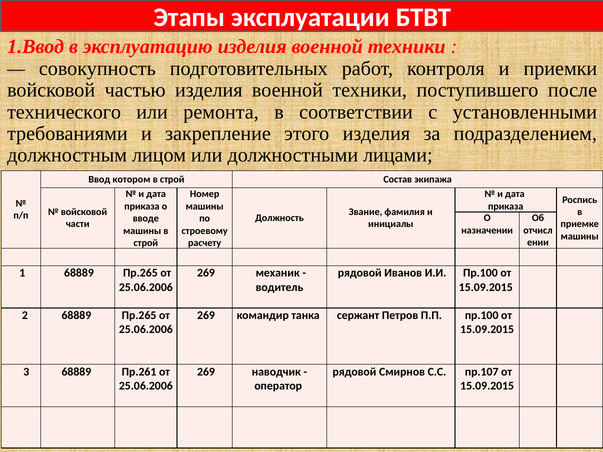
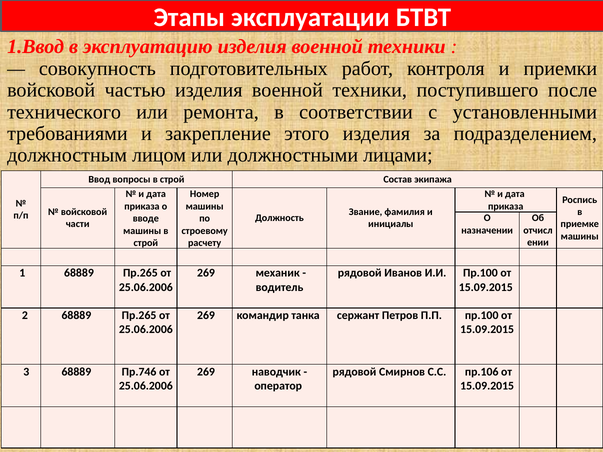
котором: котором -> вопросы
Пр.261: Пр.261 -> Пр.746
пр.107: пр.107 -> пр.106
